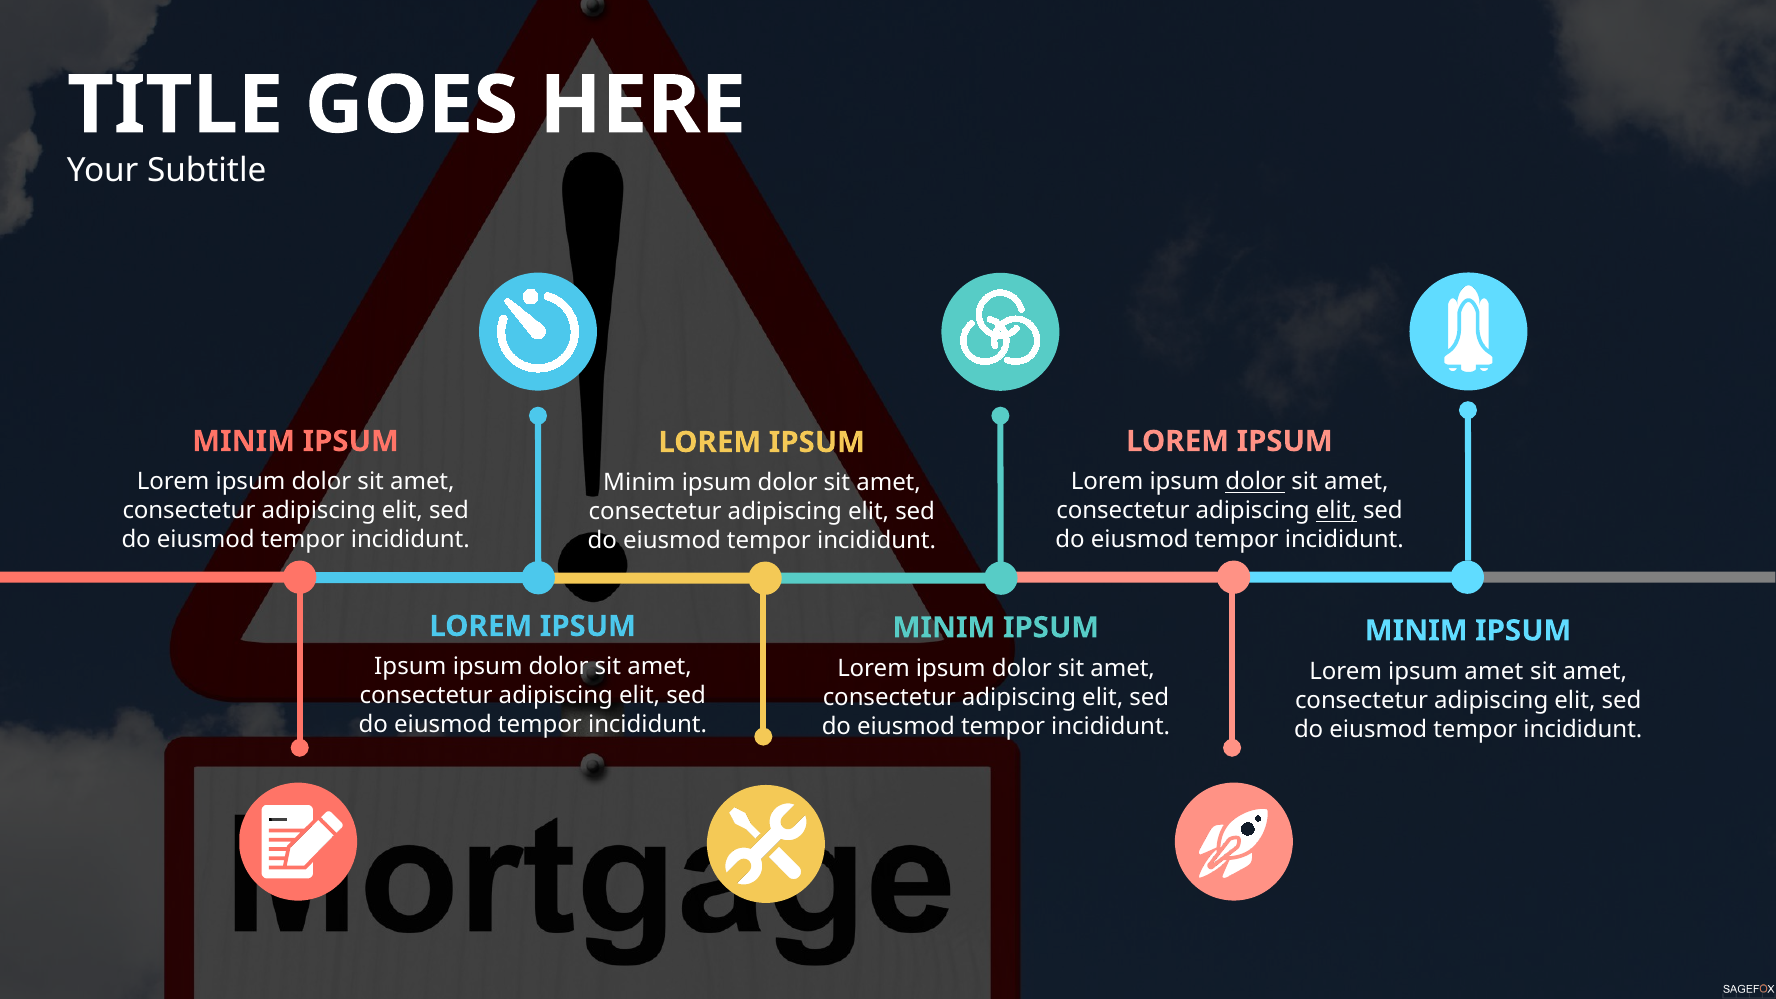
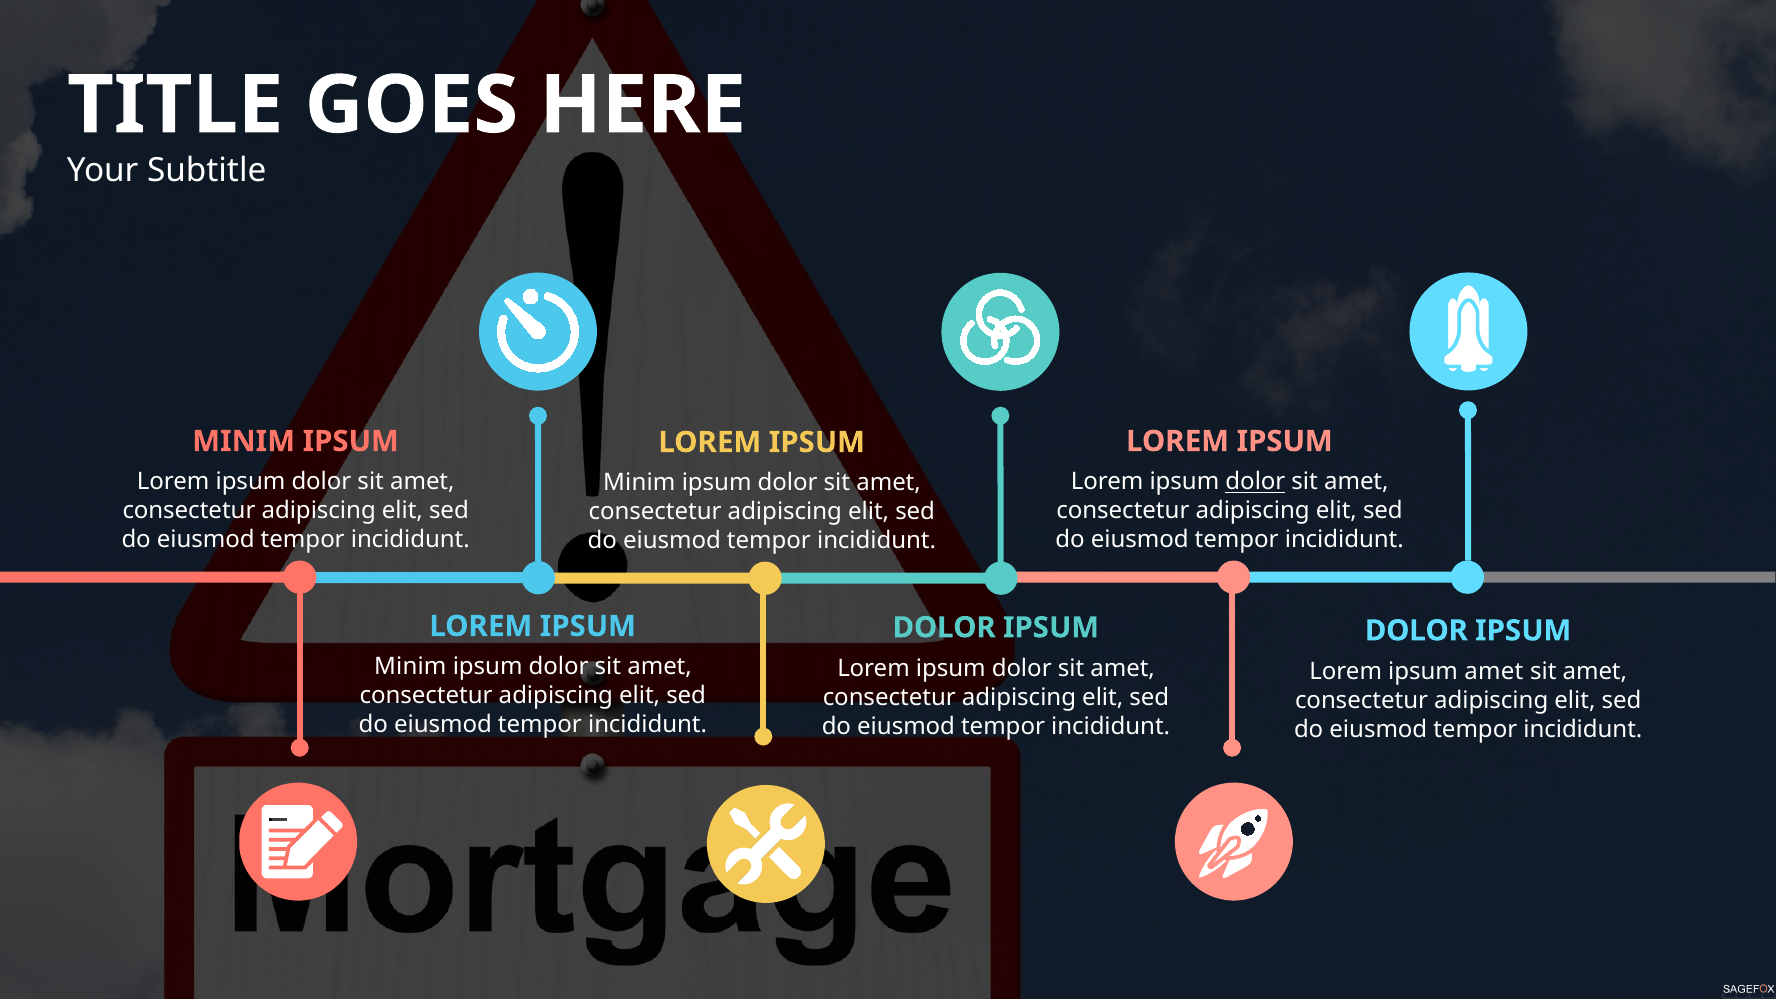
elit at (1336, 511) underline: present -> none
MINIM at (944, 628): MINIM -> DOLOR
MINIM at (1416, 631): MINIM -> DOLOR
Ipsum at (410, 667): Ipsum -> Minim
